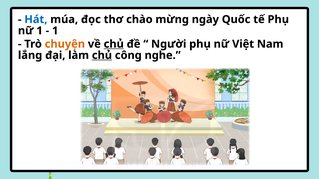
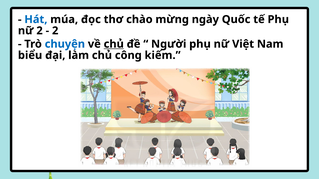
nữ 1: 1 -> 2
1 at (55, 31): 1 -> 2
chuyện colour: orange -> blue
lắng: lắng -> biểu
chủ at (102, 55) underline: present -> none
nghe: nghe -> kiếm
